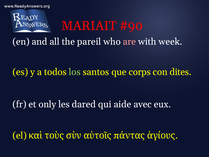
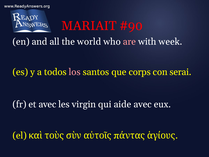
pareil: pareil -> world
los colour: light green -> pink
dites: dites -> serai
et only: only -> avec
dared: dared -> virgin
